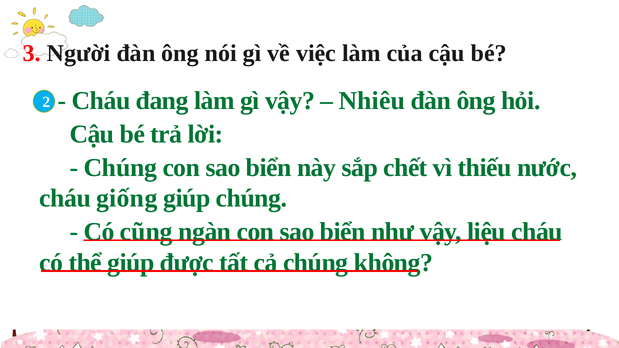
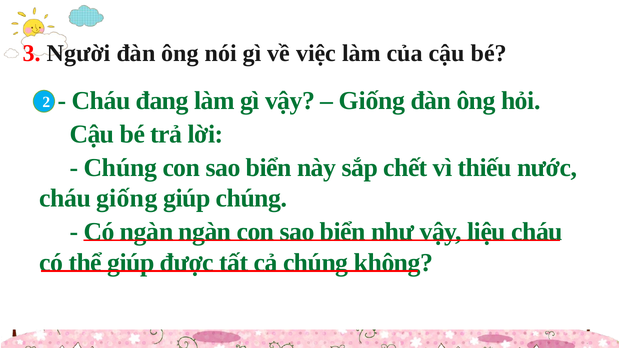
Nhiêu at (372, 101): Nhiêu -> Giống
Có cũng: cũng -> ngàn
